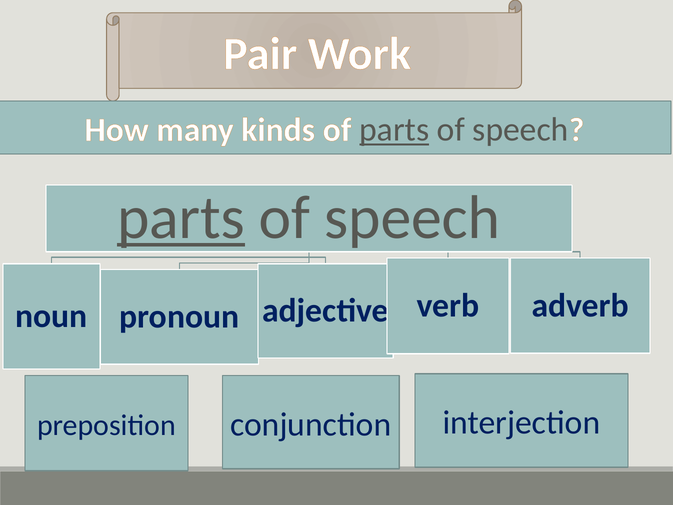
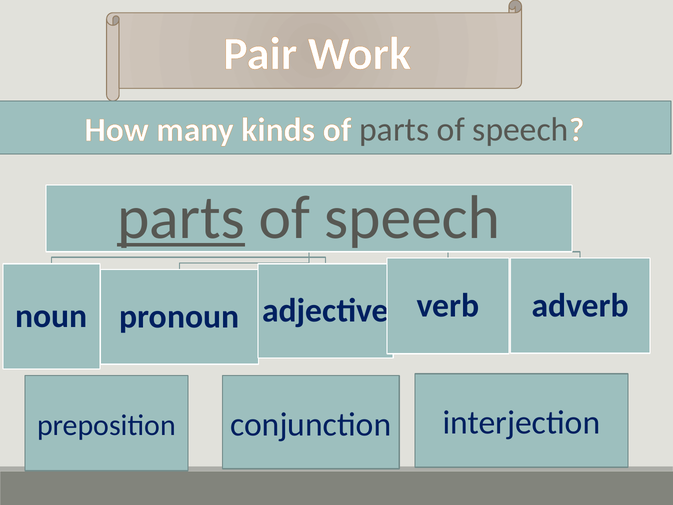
parts at (394, 130) underline: present -> none
